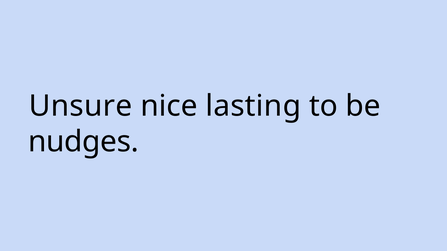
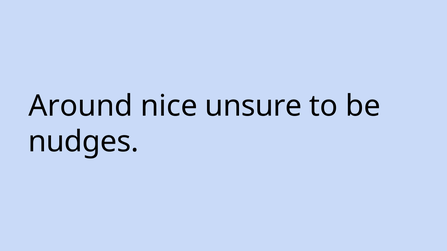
Unsure: Unsure -> Around
lasting: lasting -> unsure
